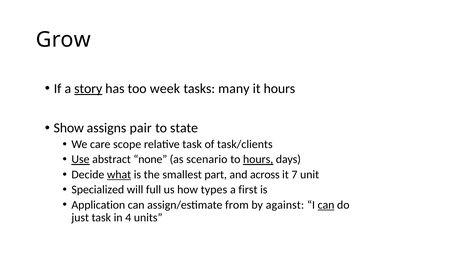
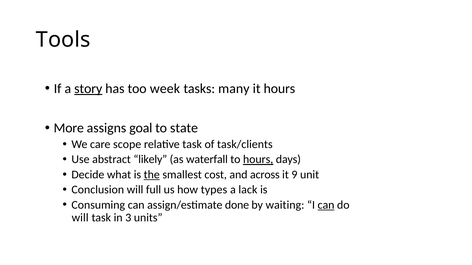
Grow: Grow -> Tools
Show: Show -> More
pair: pair -> goal
Use underline: present -> none
none: none -> likely
scenario: scenario -> waterfall
what underline: present -> none
the underline: none -> present
part: part -> cost
7: 7 -> 9
Specialized: Specialized -> Conclusion
first: first -> lack
Application: Application -> Consuming
from: from -> done
against: against -> waiting
just at (80, 218): just -> will
4: 4 -> 3
